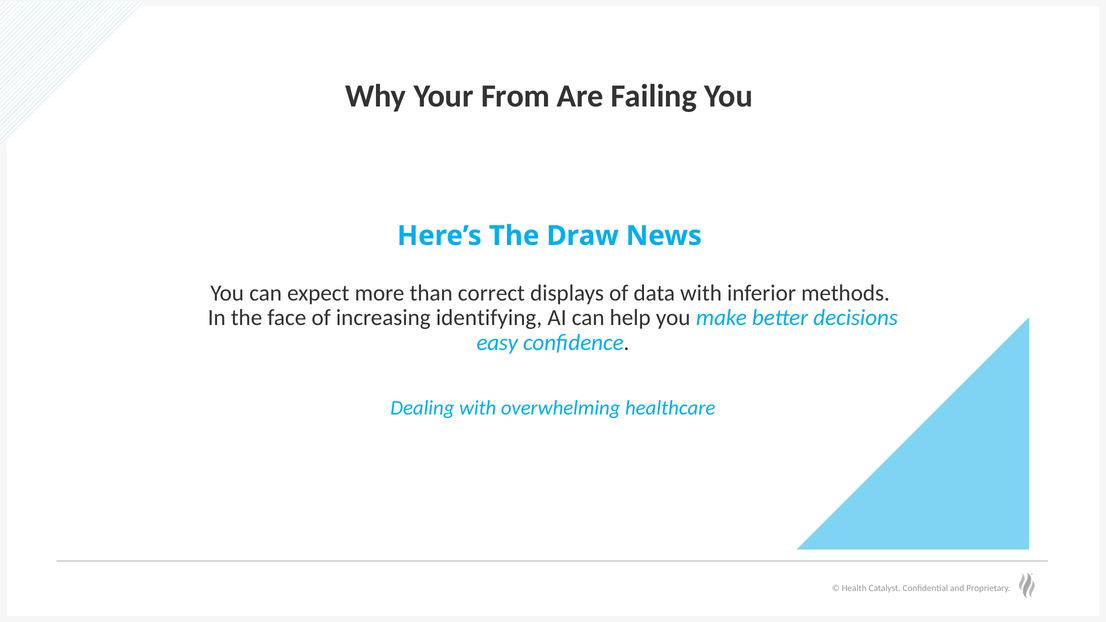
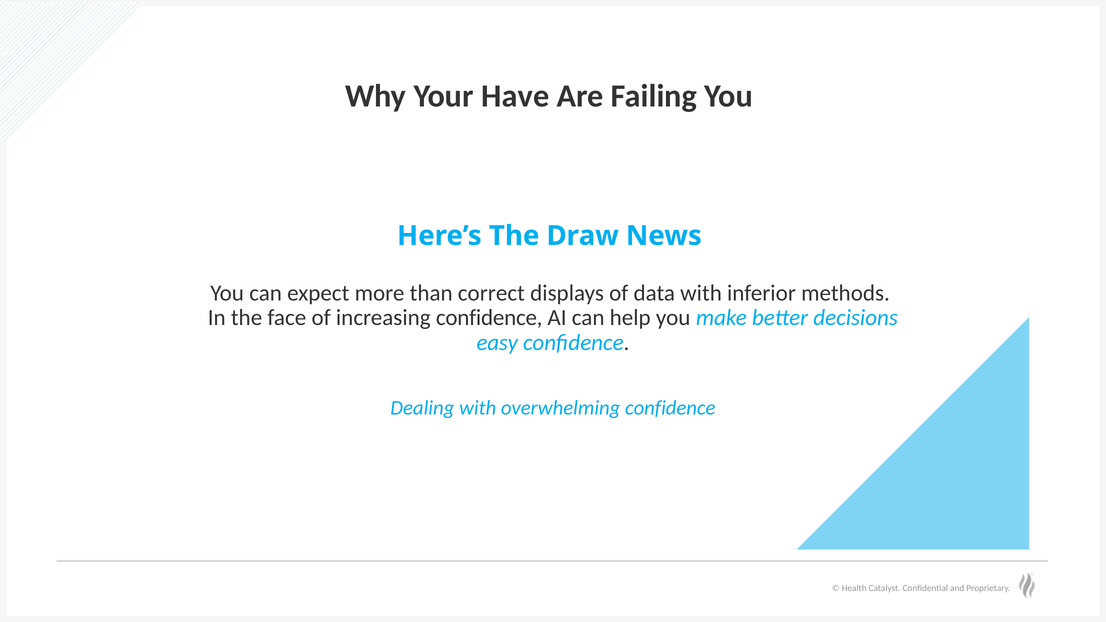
From: From -> Have
increasing identifying: identifying -> confidence
overwhelming healthcare: healthcare -> confidence
